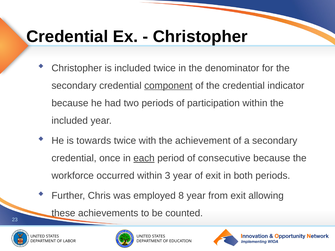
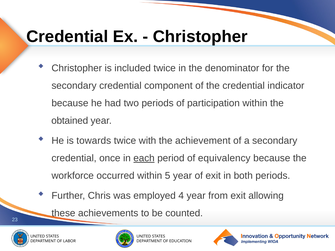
component underline: present -> none
included at (70, 121): included -> obtained
consecutive: consecutive -> equivalency
3: 3 -> 5
8: 8 -> 4
